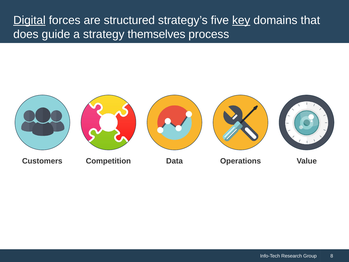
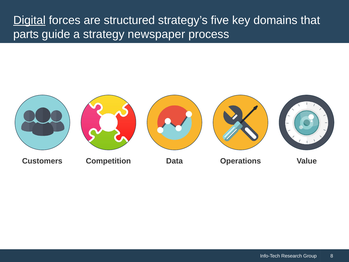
key underline: present -> none
does: does -> parts
themselves: themselves -> newspaper
